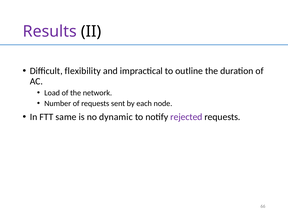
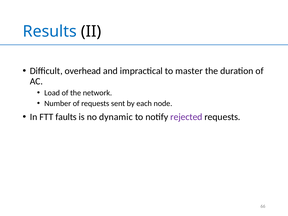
Results colour: purple -> blue
flexibility: flexibility -> overhead
outline: outline -> master
same: same -> faults
